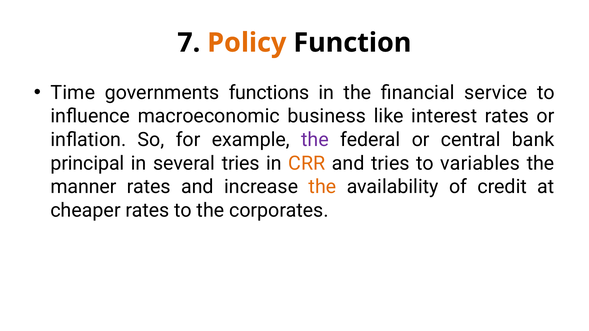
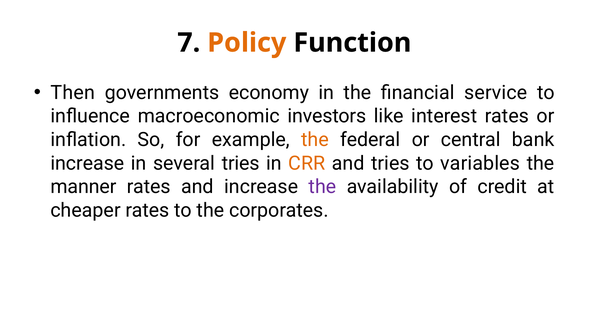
Time: Time -> Then
functions: functions -> economy
business: business -> investors
the at (315, 140) colour: purple -> orange
principal at (87, 163): principal -> increase
the at (322, 187) colour: orange -> purple
